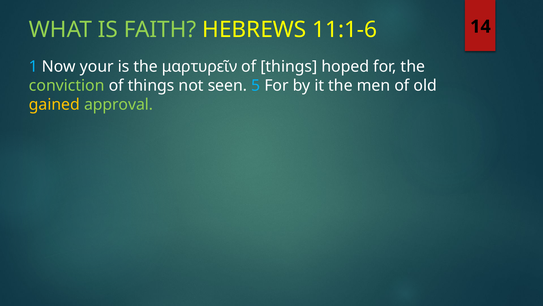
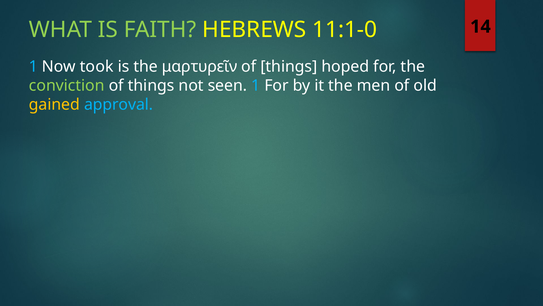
11:1-6: 11:1-6 -> 11:1-0
your: your -> took
seen 5: 5 -> 1
approval colour: light green -> light blue
